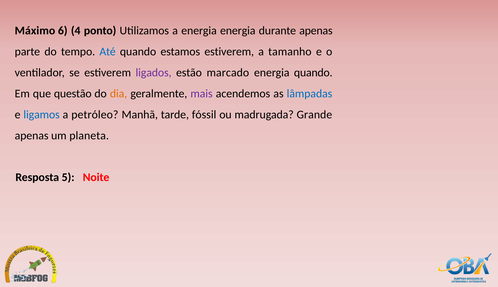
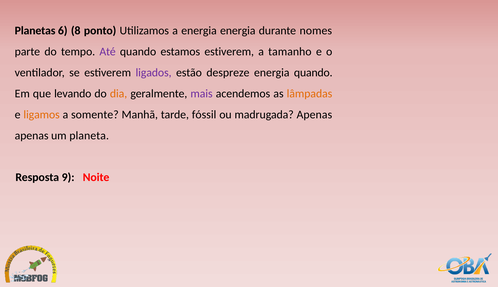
Máximo: Máximo -> Planetas
4: 4 -> 8
durante apenas: apenas -> nomes
Até colour: blue -> purple
marcado: marcado -> despreze
questão: questão -> levando
lâmpadas colour: blue -> orange
ligamos colour: blue -> orange
petróleo: petróleo -> somente
madrugada Grande: Grande -> Apenas
5: 5 -> 9
